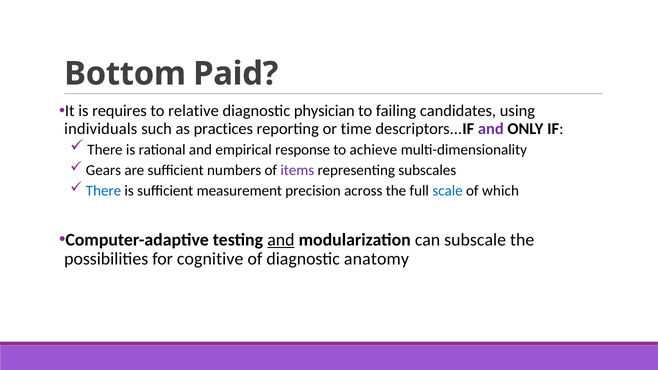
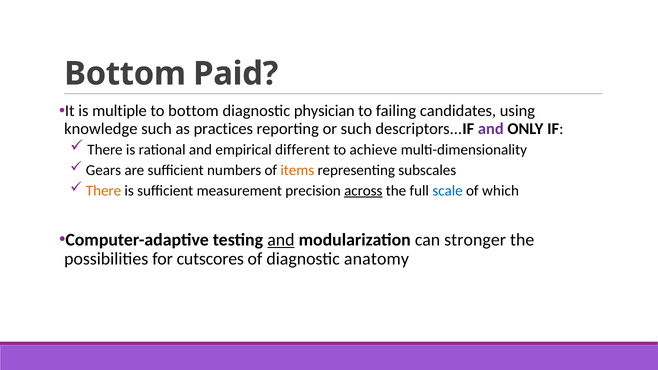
requires: requires -> multiple
to relative: relative -> bottom
individuals: individuals -> knowledge
or time: time -> such
response: response -> different
items colour: purple -> orange
There at (103, 191) colour: blue -> orange
across underline: none -> present
subscale: subscale -> stronger
cognitive: cognitive -> cutscores
